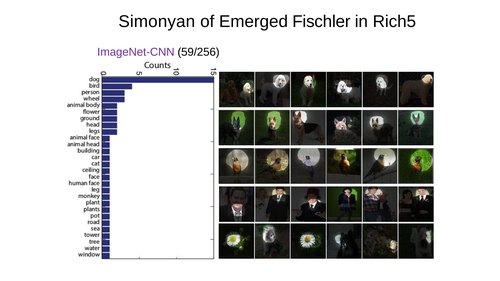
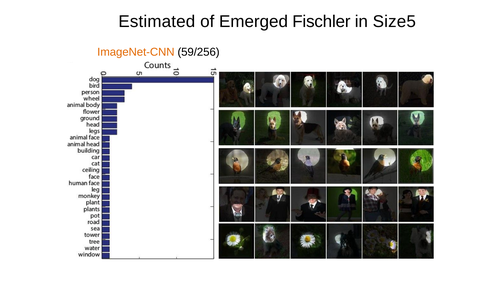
Simonyan: Simonyan -> Estimated
Rich5: Rich5 -> Size5
ImageNet-CNN colour: purple -> orange
